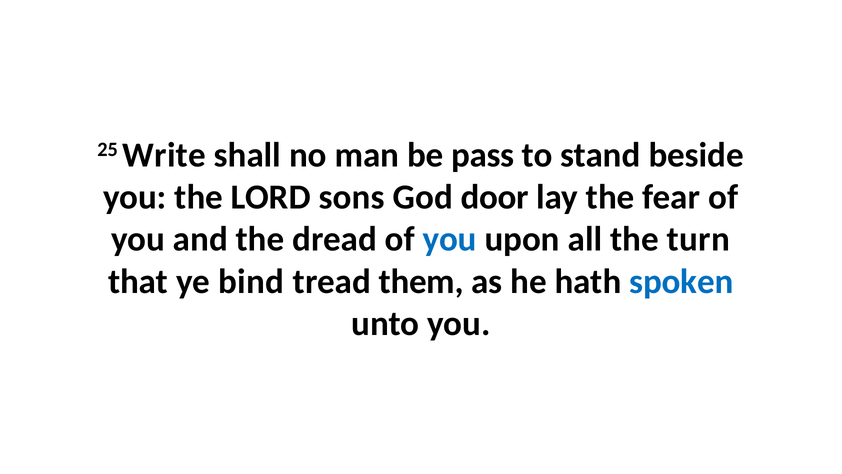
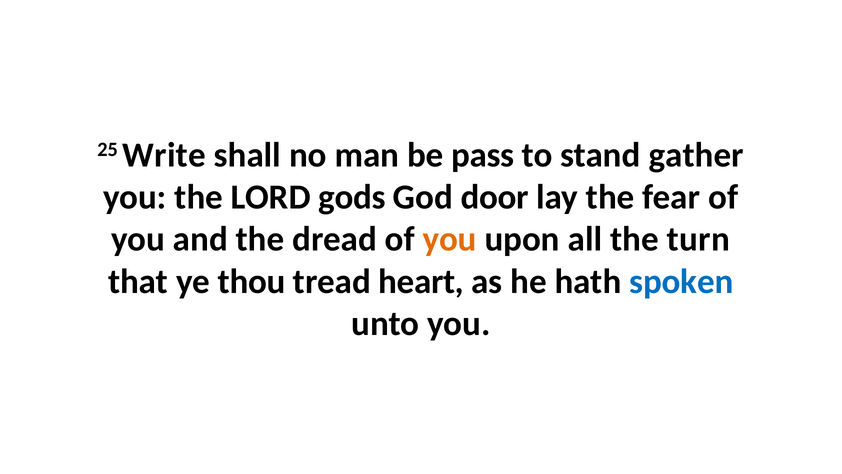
beside: beside -> gather
sons: sons -> gods
you at (450, 239) colour: blue -> orange
bind: bind -> thou
them: them -> heart
